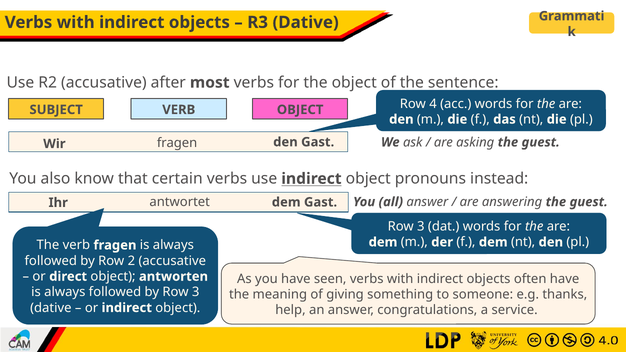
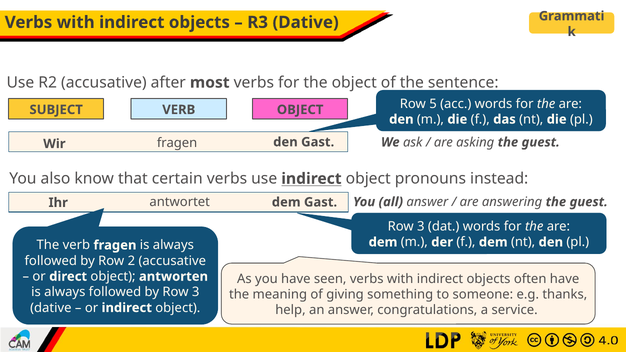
4: 4 -> 5
